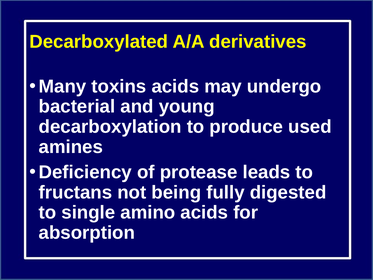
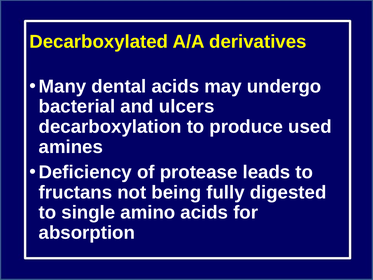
toxins: toxins -> dental
young: young -> ulcers
